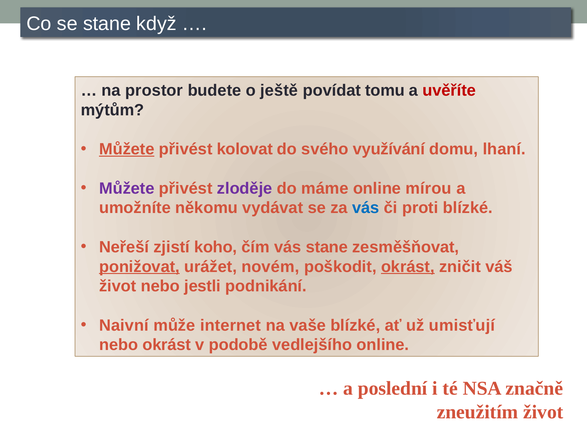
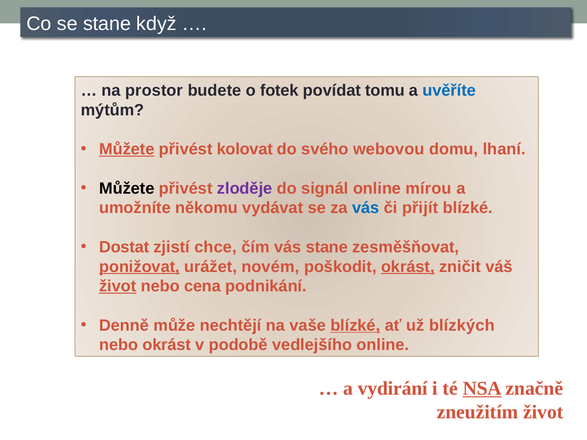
ještě: ještě -> fotek
uvěříte colour: red -> blue
využívání: využívání -> webovou
Můžete at (127, 188) colour: purple -> black
máme: máme -> signál
proti: proti -> přijít
Neřeší: Neřeší -> Dostat
koho: koho -> chce
život at (118, 286) underline: none -> present
jestli: jestli -> cena
Naivní: Naivní -> Denně
internet: internet -> nechtějí
blízké at (355, 326) underline: none -> present
umisťují: umisťují -> blízkých
poslední: poslední -> vydirání
NSA underline: none -> present
